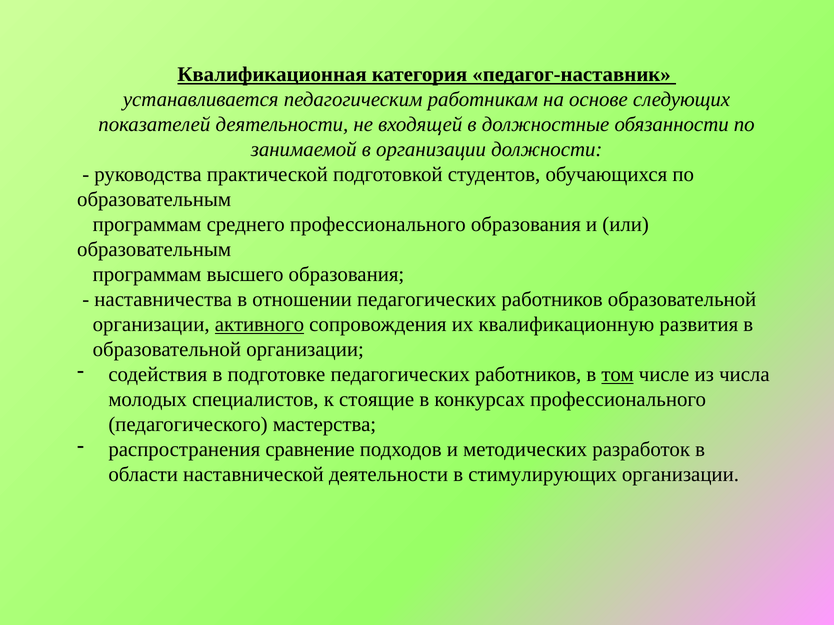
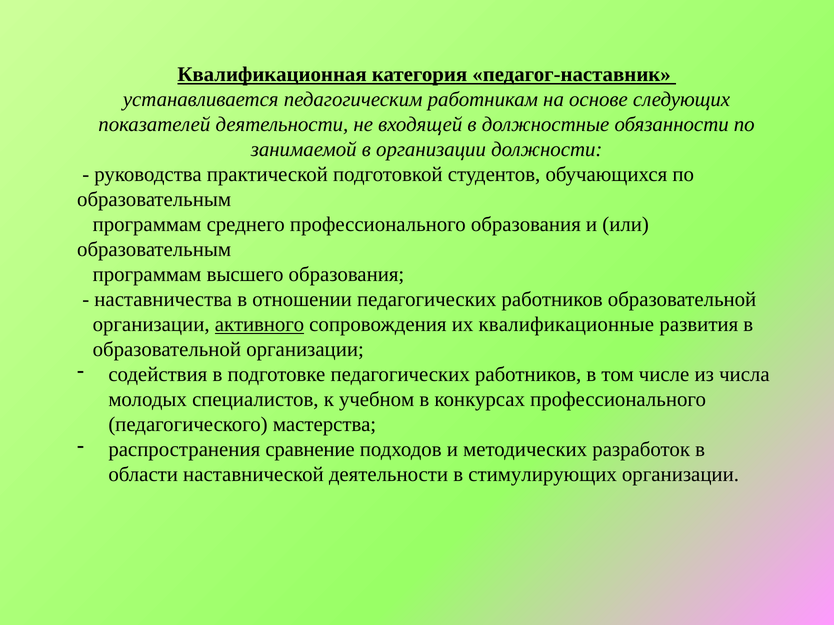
квалификационную: квалификационную -> квалификационные
том underline: present -> none
стоящие: стоящие -> учебном
